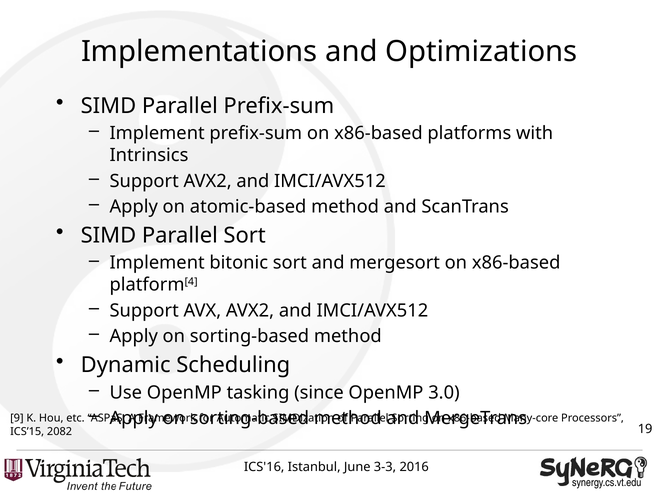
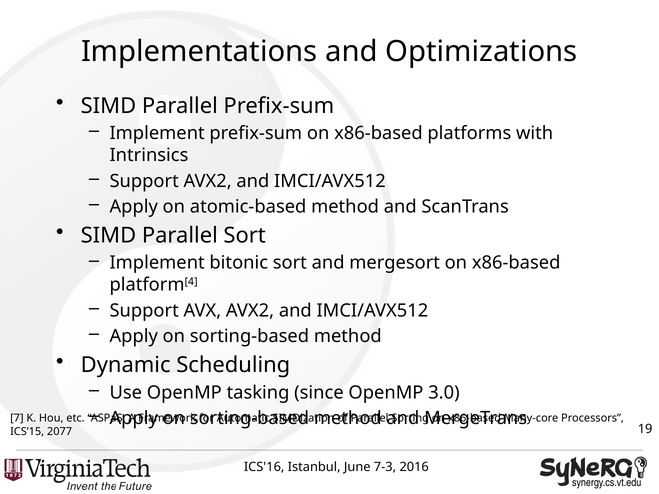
9: 9 -> 7
2082: 2082 -> 2077
3-3: 3-3 -> 7-3
